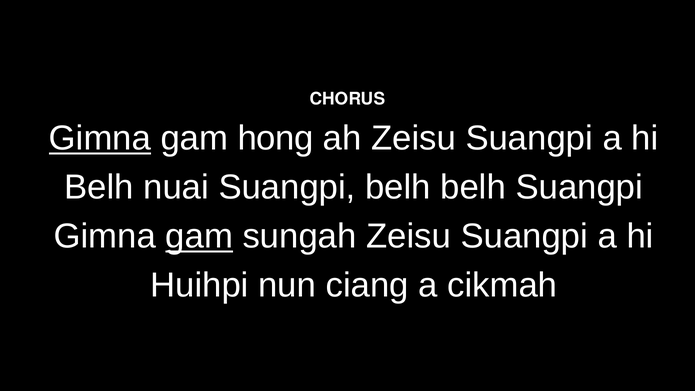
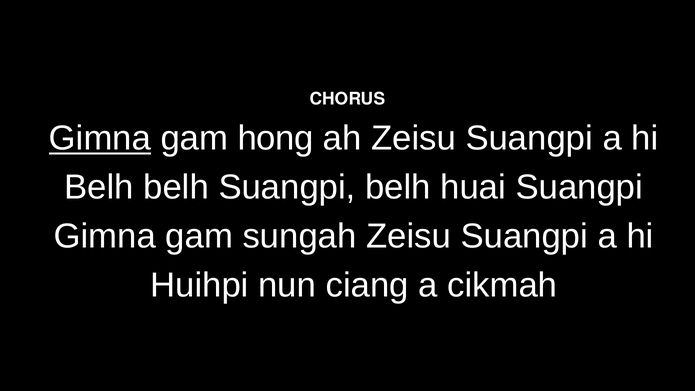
Belh nuai: nuai -> belh
belh belh: belh -> huai
gam at (199, 236) underline: present -> none
